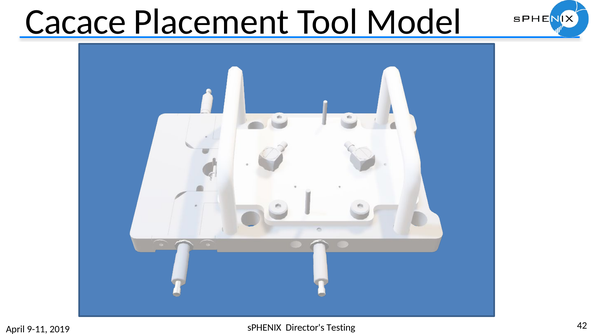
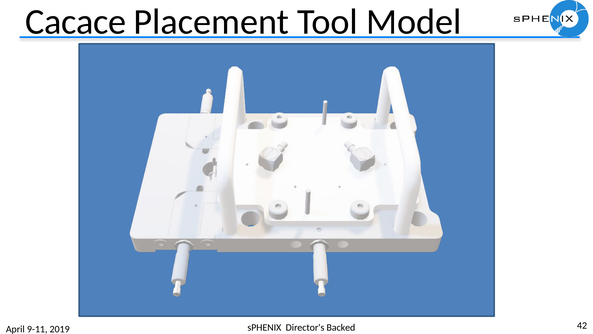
Testing: Testing -> Backed
